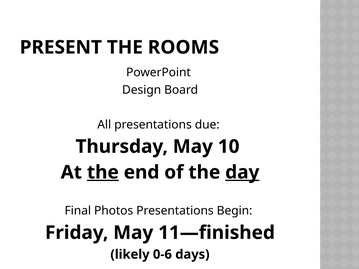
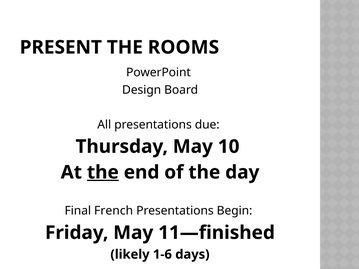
day underline: present -> none
Photos: Photos -> French
0-6: 0-6 -> 1-6
